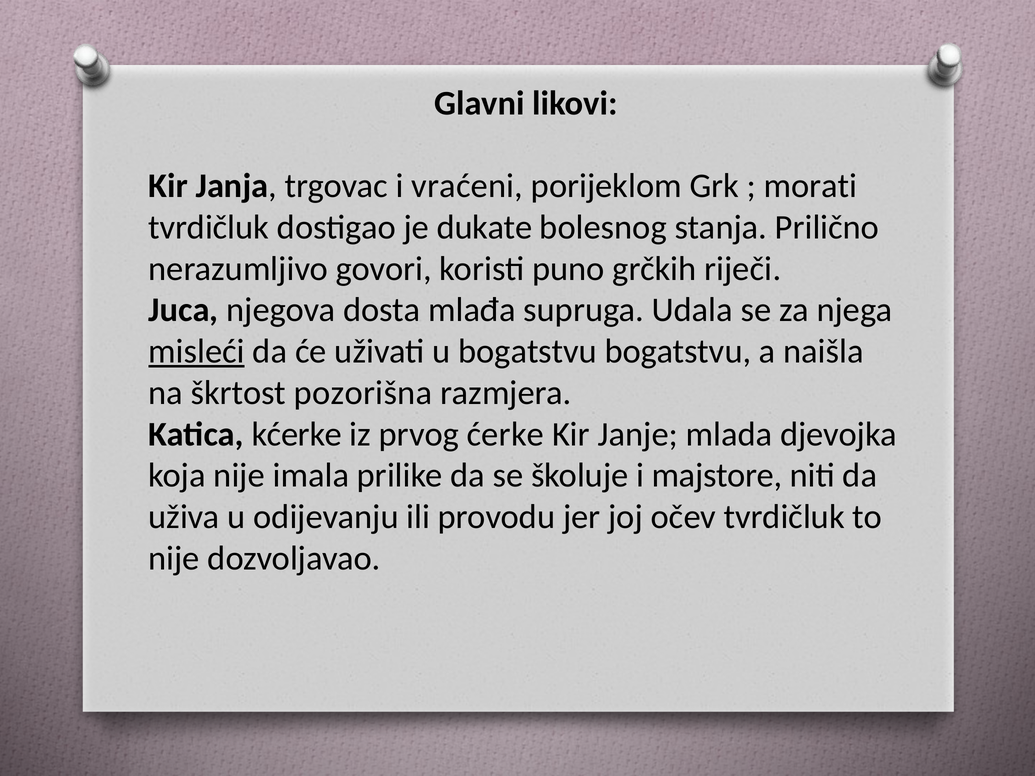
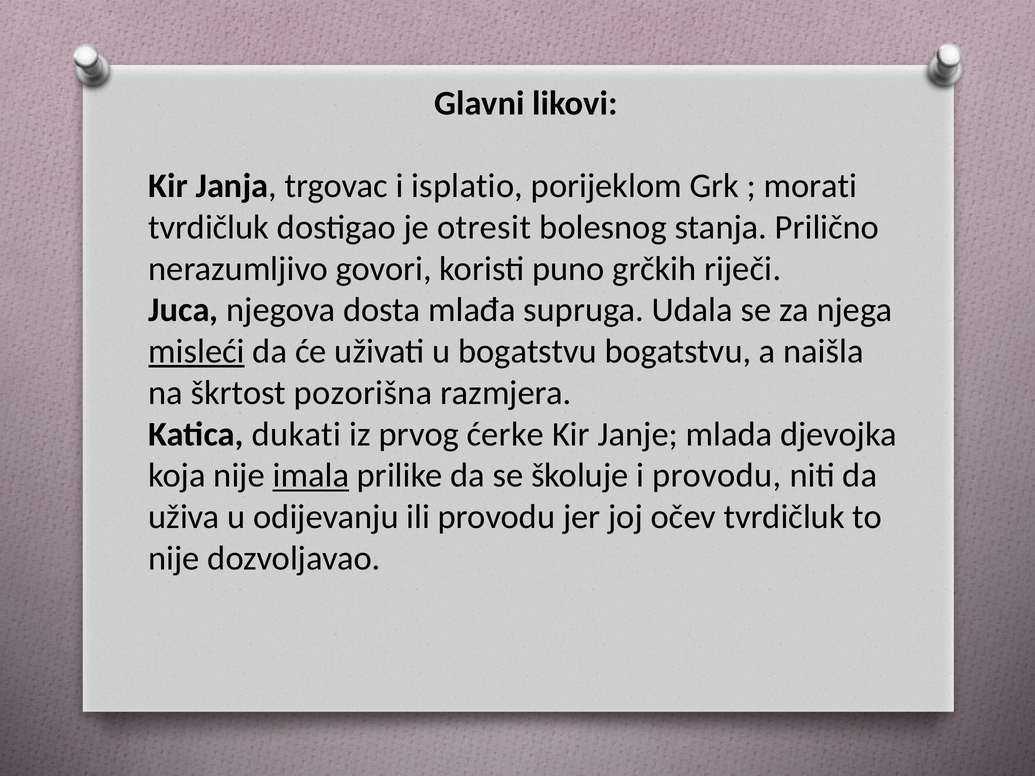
vraćeni: vraćeni -> isplatio
dukate: dukate -> otresit
kćerke: kćerke -> dukati
imala underline: none -> present
i majstore: majstore -> provodu
